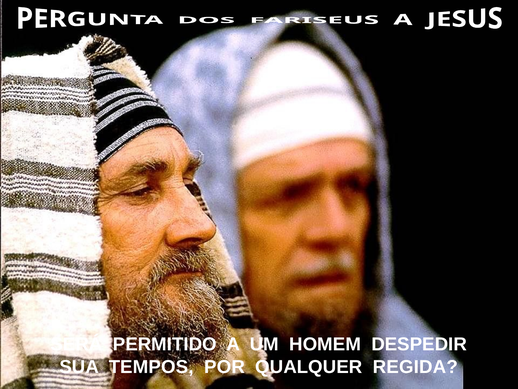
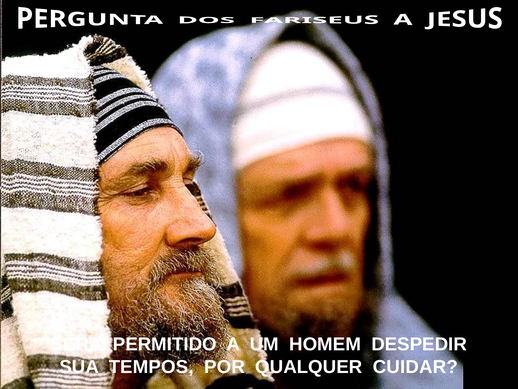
REGIDA: REGIDA -> CUIDAR
